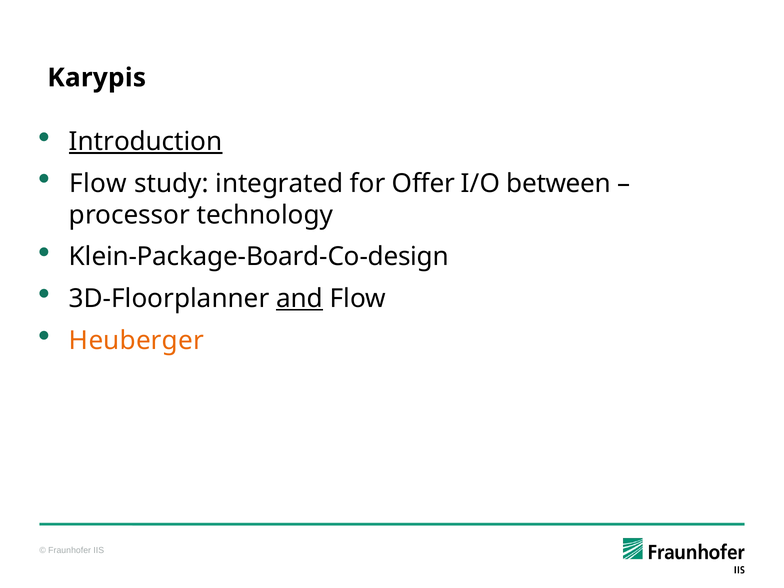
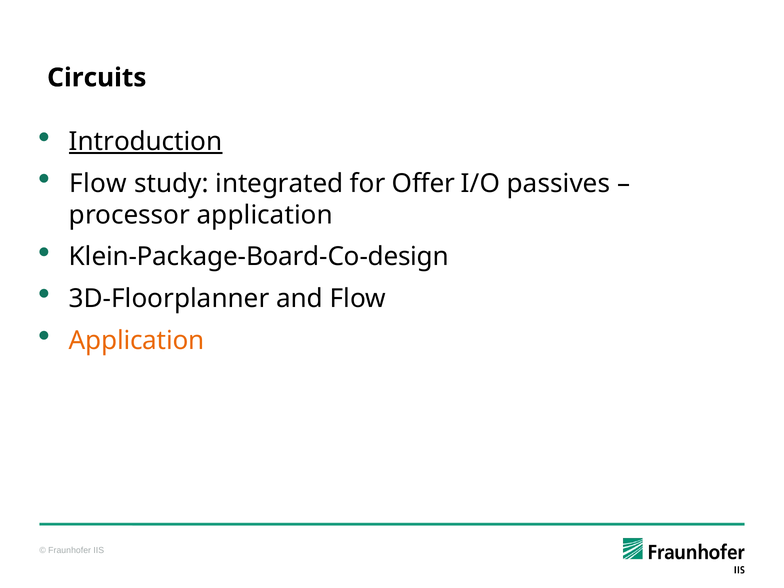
Karypis: Karypis -> Circuits
between: between -> passives
processor technology: technology -> application
and underline: present -> none
Heuberger at (136, 340): Heuberger -> Application
